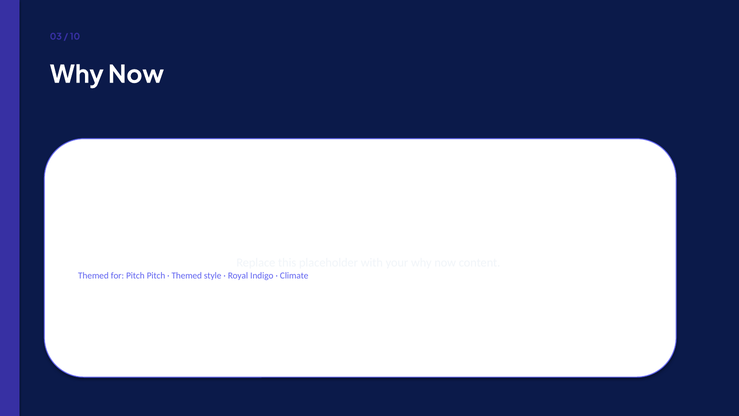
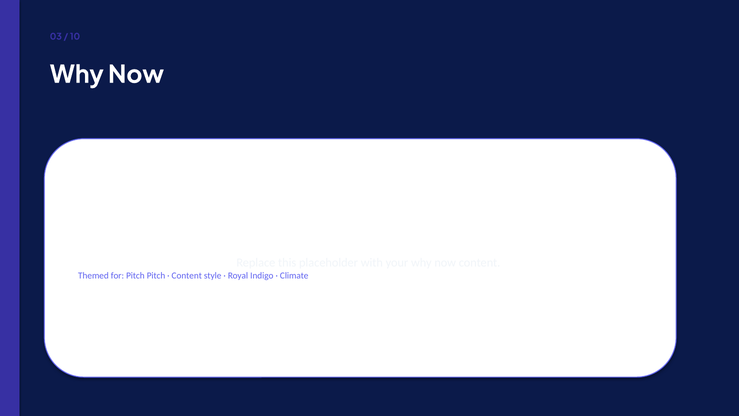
Themed at (187, 275): Themed -> Content
